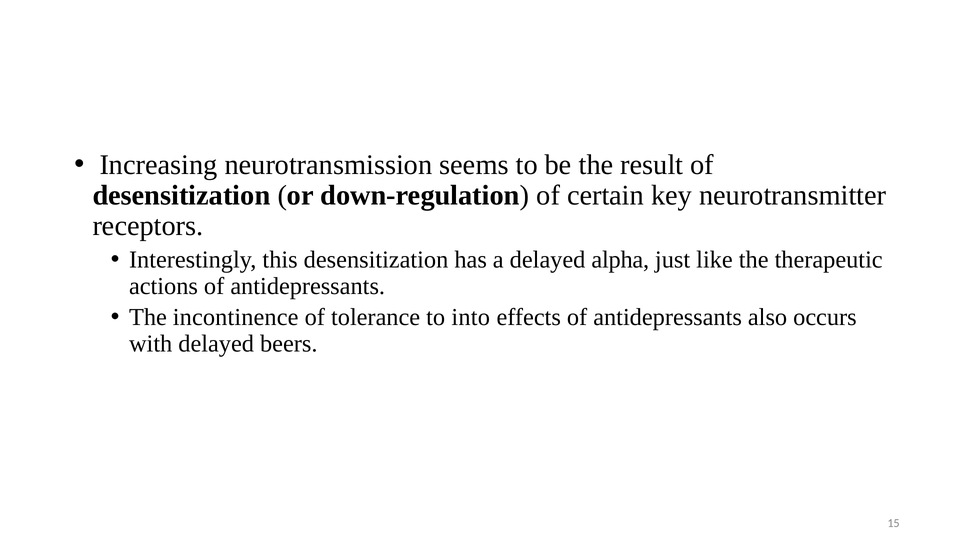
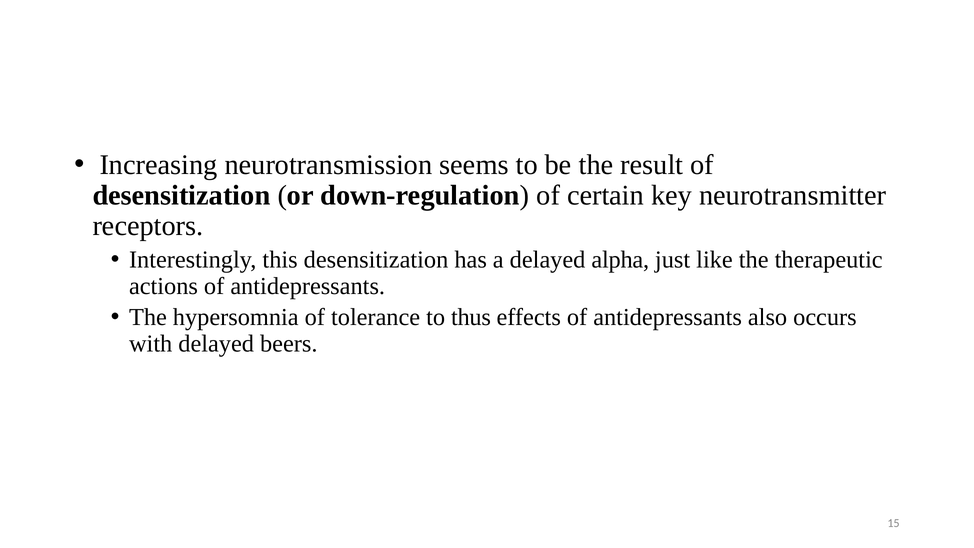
incontinence: incontinence -> hypersomnia
into: into -> thus
